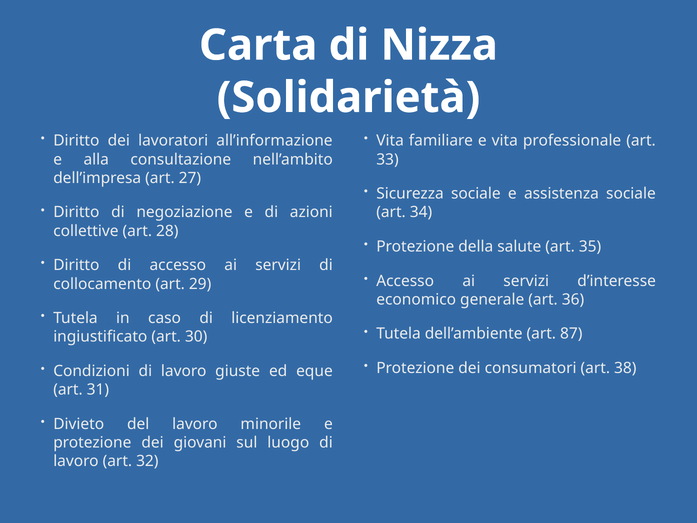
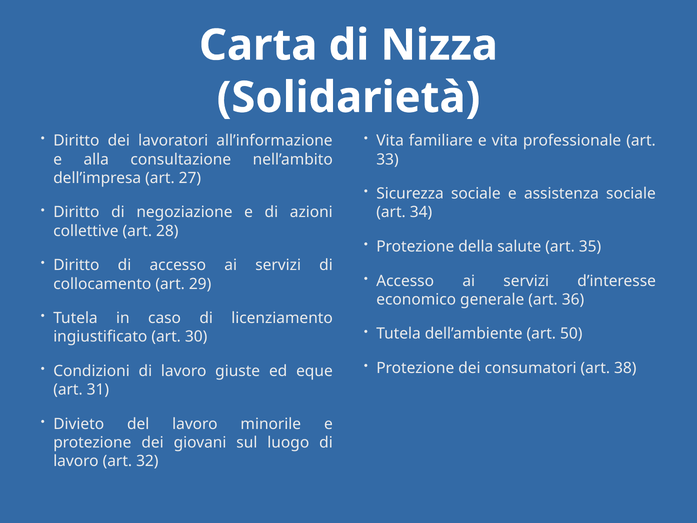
87: 87 -> 50
